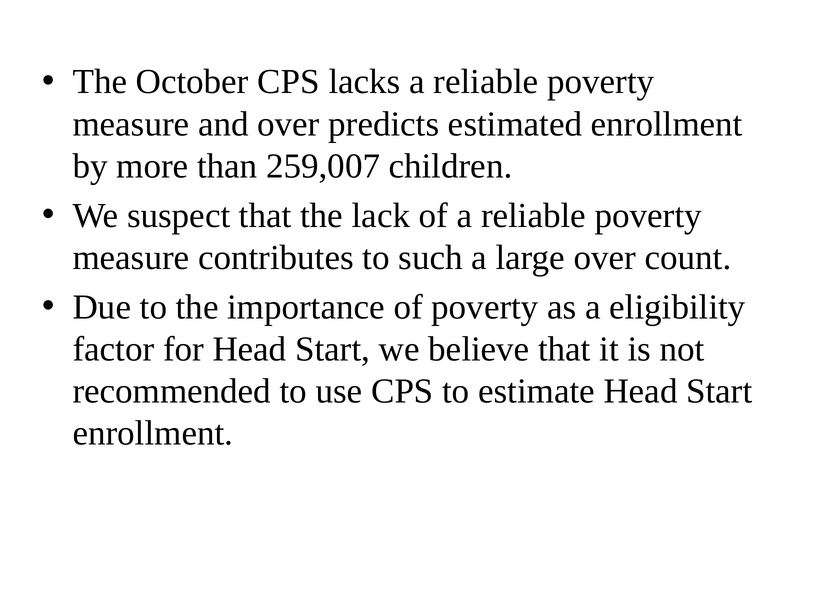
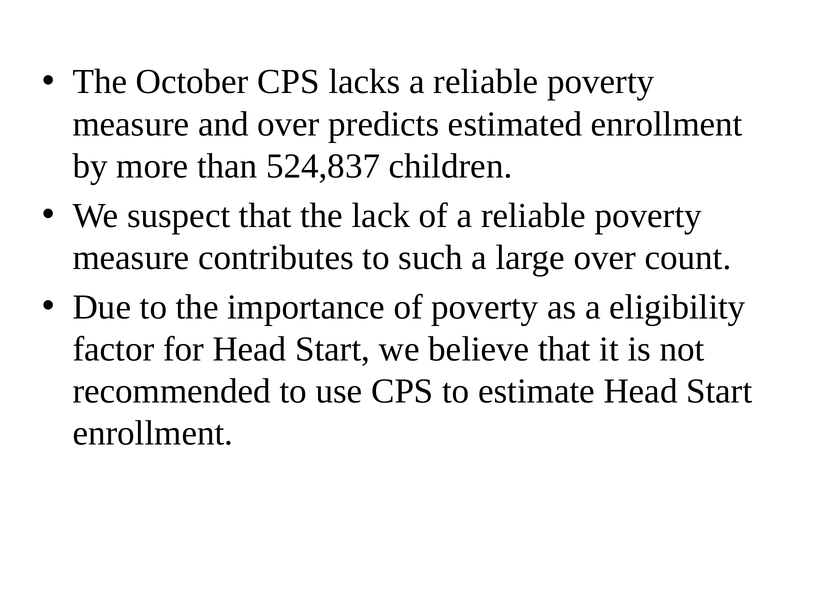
259,007: 259,007 -> 524,837
